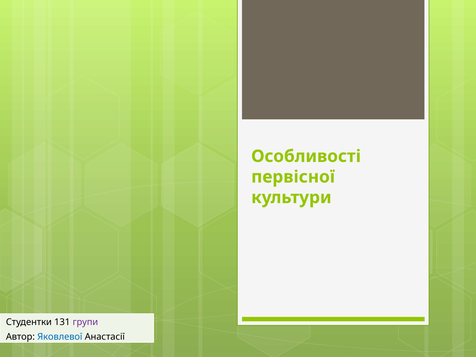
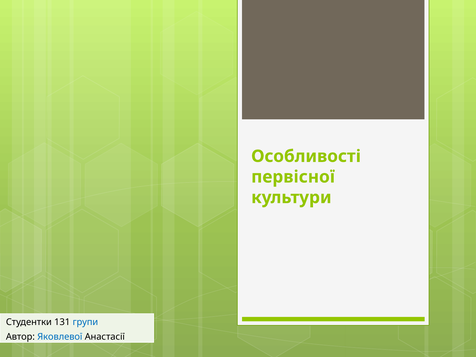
групи colour: purple -> blue
